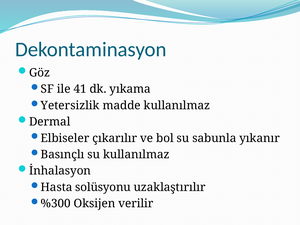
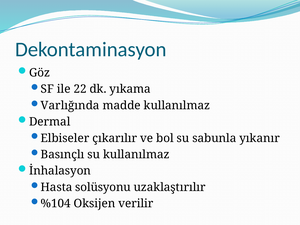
41: 41 -> 22
Yetersizlik: Yetersizlik -> Varlığında
%300: %300 -> %104
